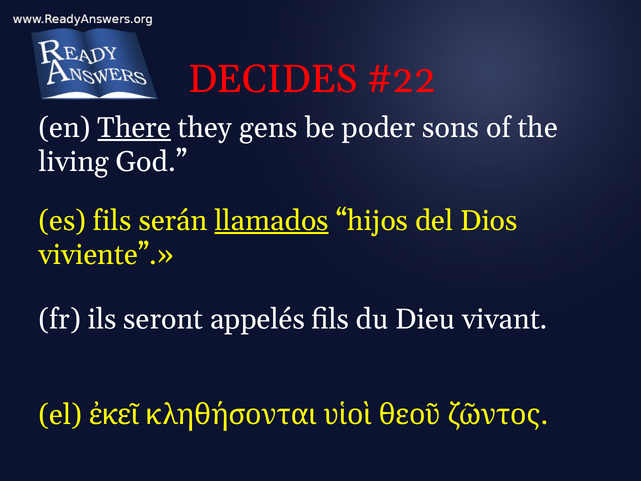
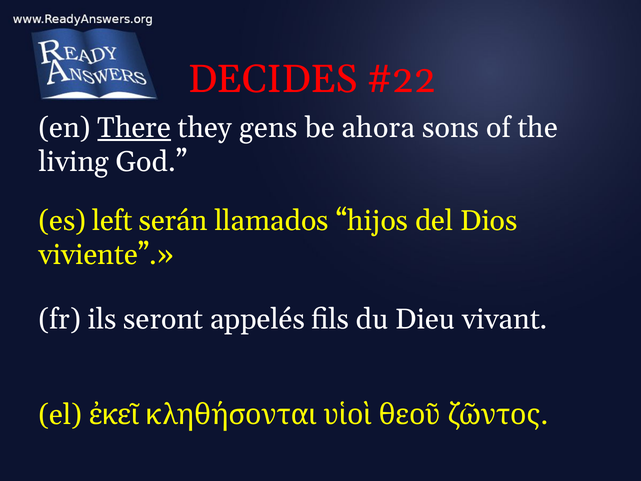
poder: poder -> ahora
es fils: fils -> left
llamados underline: present -> none
